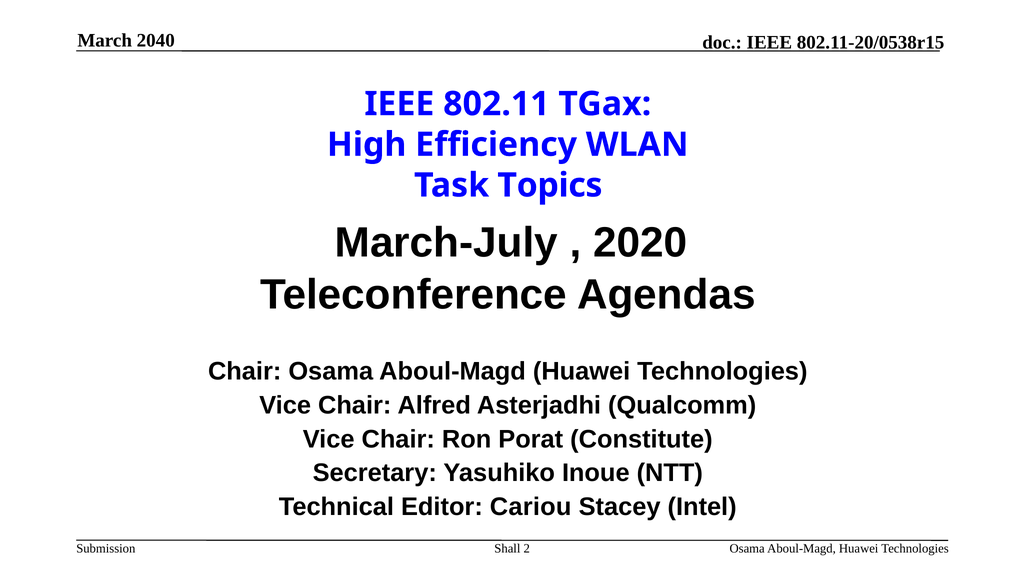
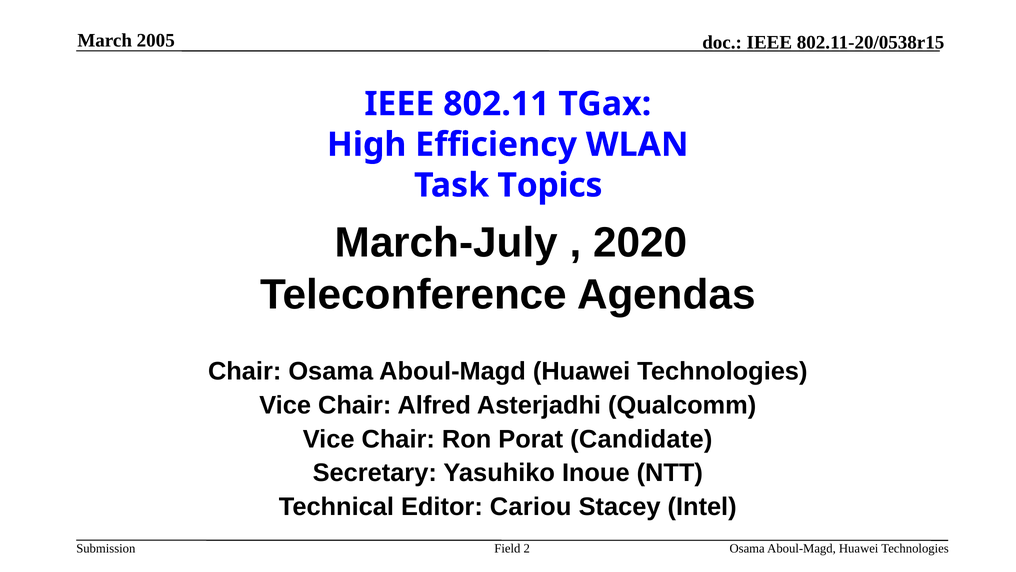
2040: 2040 -> 2005
Constitute: Constitute -> Candidate
Shall: Shall -> Field
